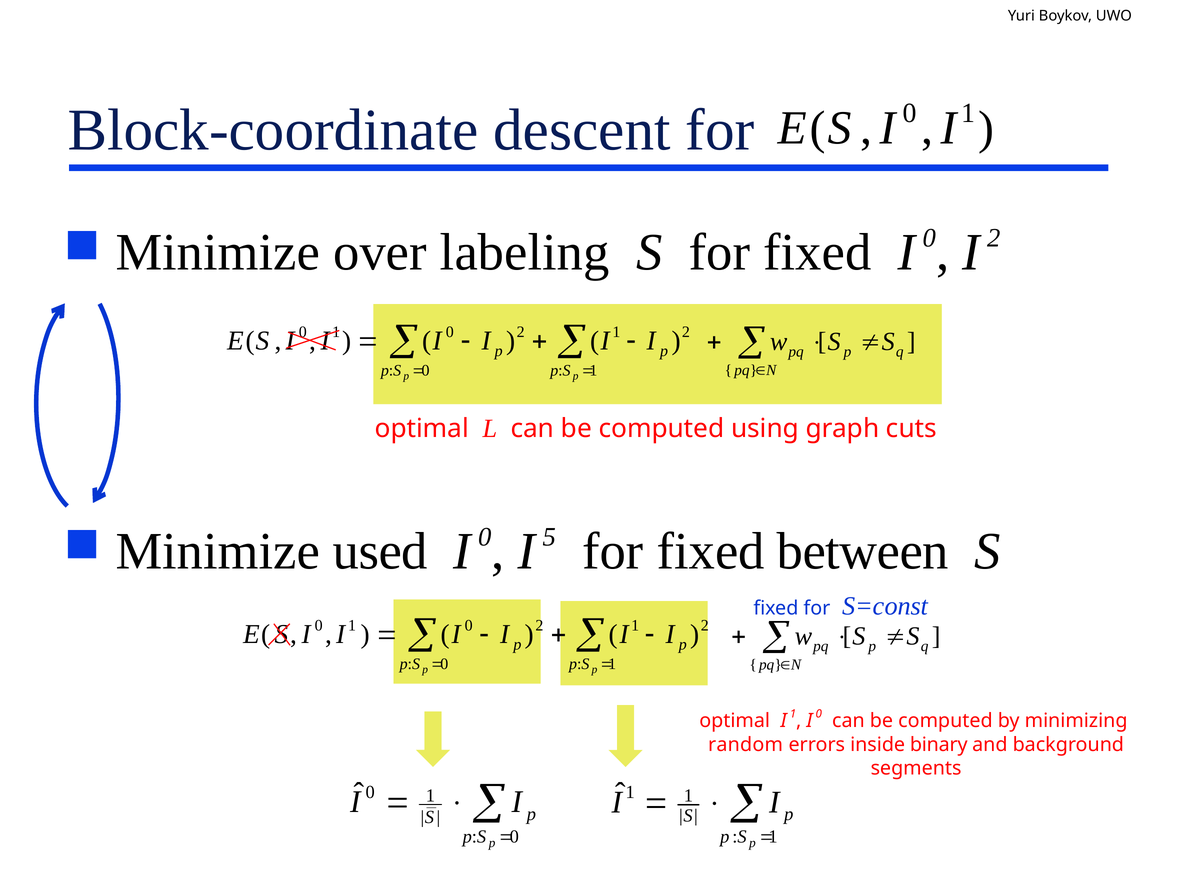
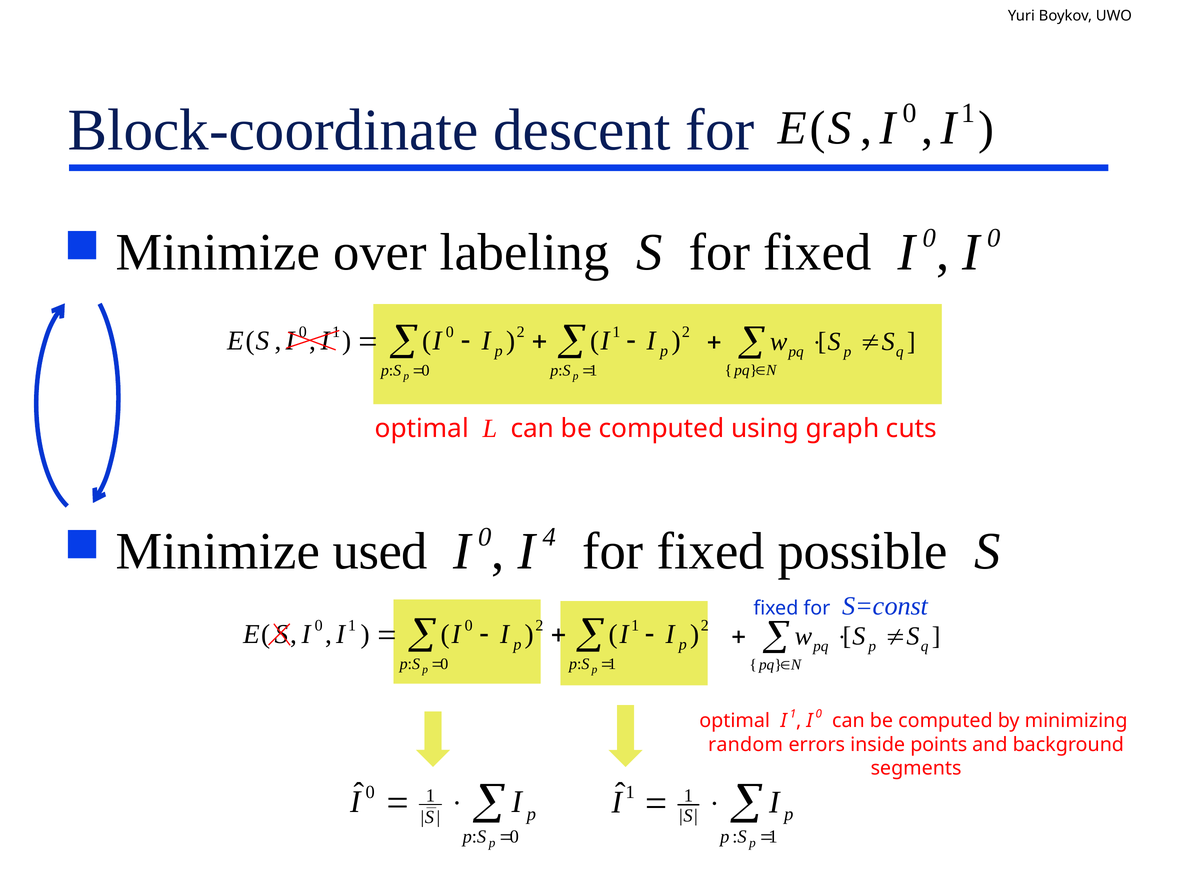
0 I 2: 2 -> 0
5: 5 -> 4
between: between -> possible
binary: binary -> points
